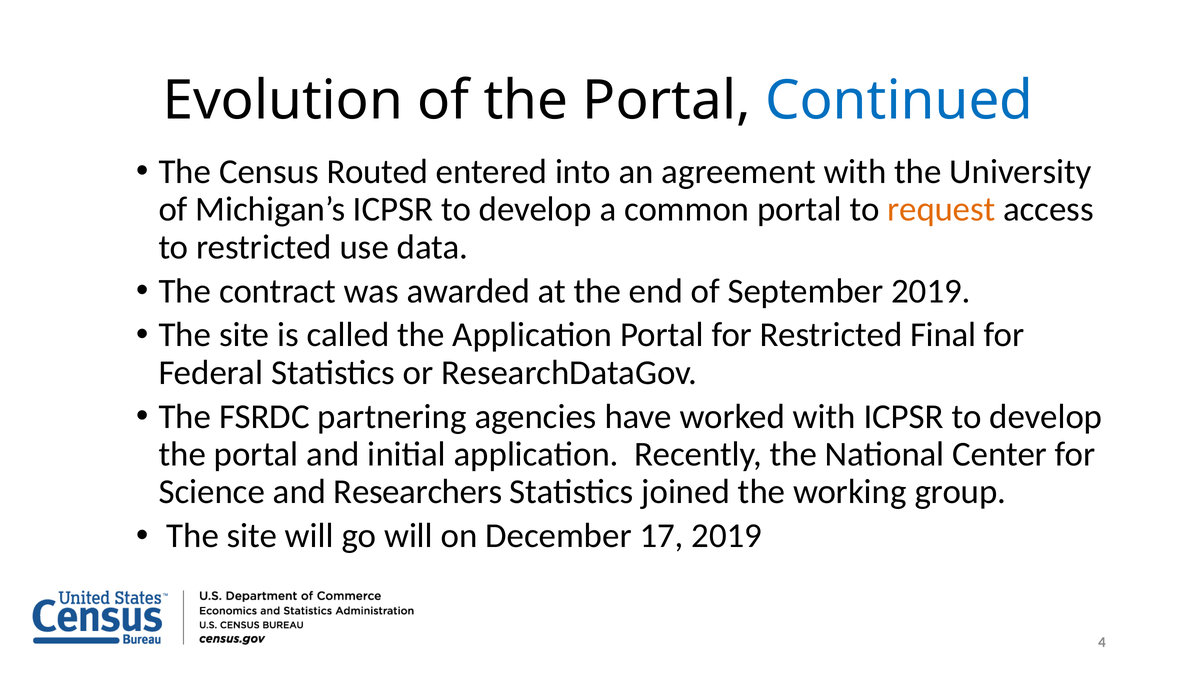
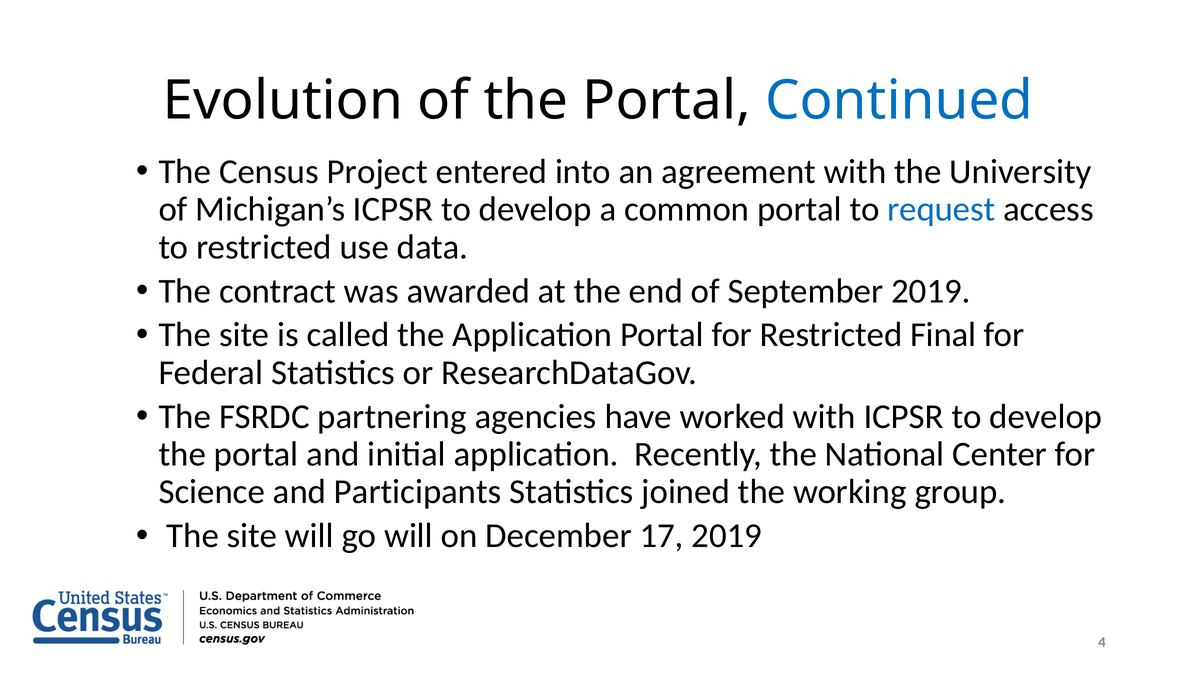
Routed: Routed -> Project
request colour: orange -> blue
Researchers: Researchers -> Participants
